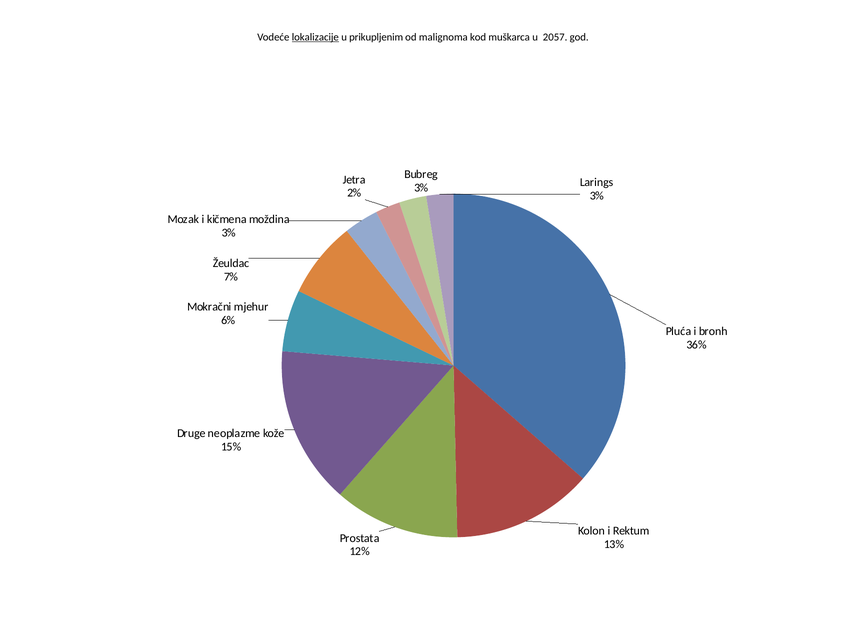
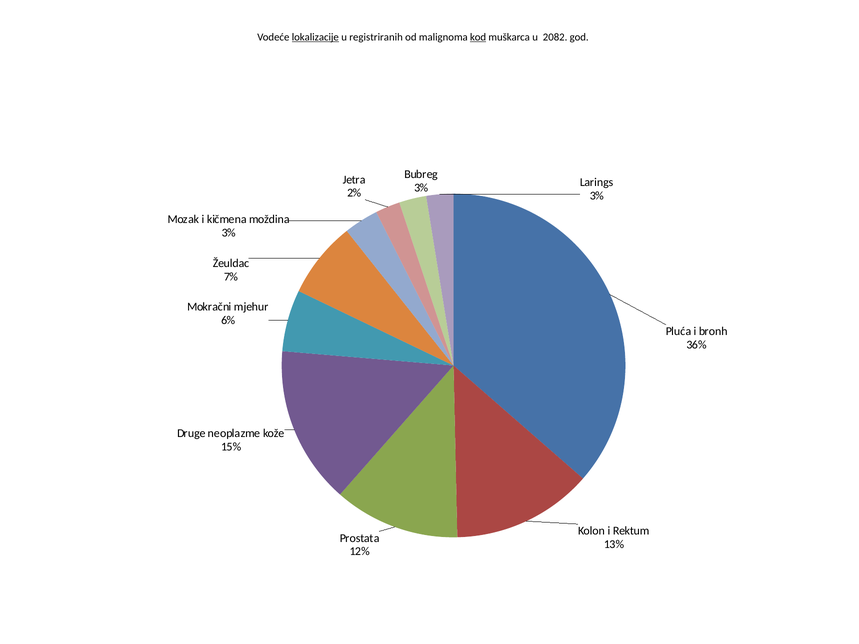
prikupljenim: prikupljenim -> registriranih
kod underline: none -> present
2057: 2057 -> 2082
